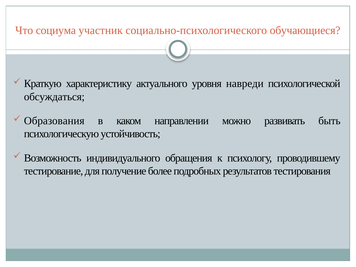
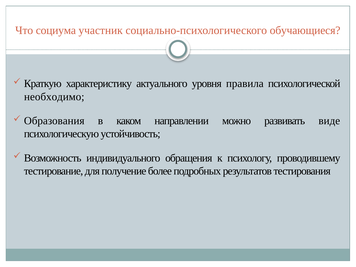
навреди: навреди -> правила
обсуждаться: обсуждаться -> необходимо
быть: быть -> виде
